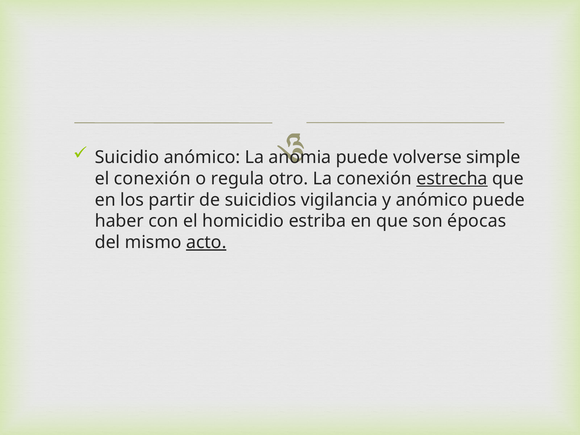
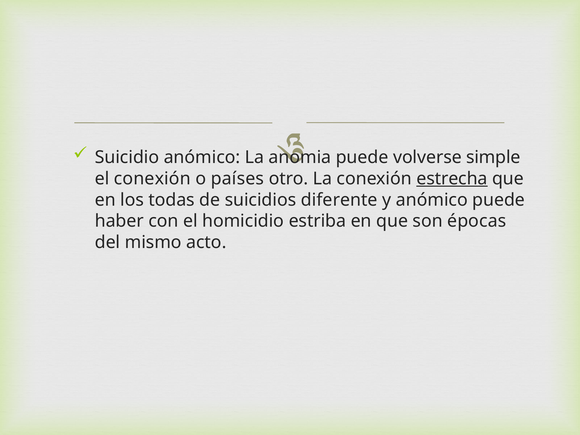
regula: regula -> países
partir: partir -> todas
vigilancia: vigilancia -> diferente
acto underline: present -> none
